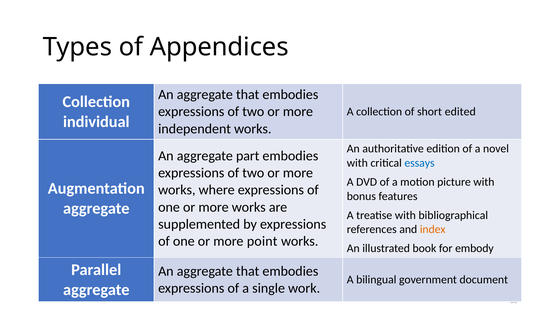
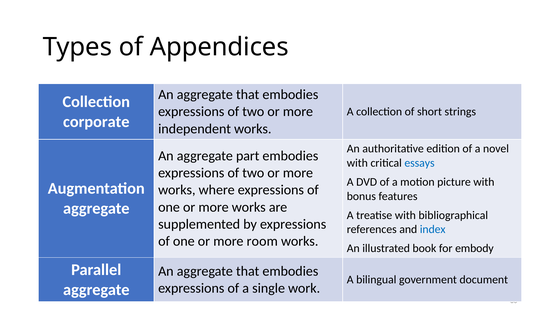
edited: edited -> strings
individual: individual -> corporate
index colour: orange -> blue
point: point -> room
